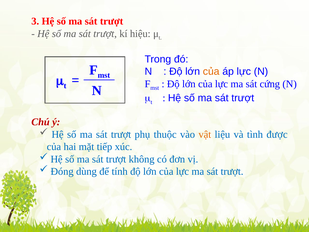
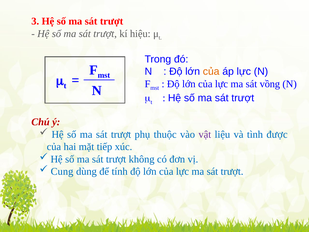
cứng: cứng -> vồng
vật colour: orange -> purple
Đóng: Đóng -> Cung
